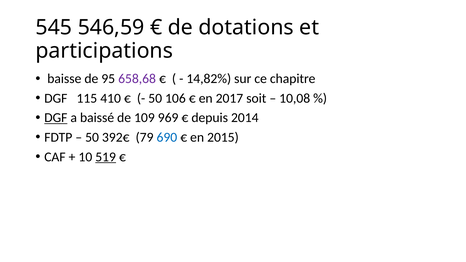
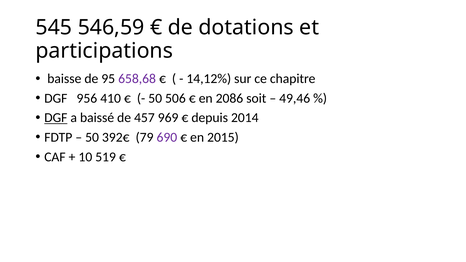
14,82%: 14,82% -> 14,12%
115: 115 -> 956
106: 106 -> 506
2017: 2017 -> 2086
10,08: 10,08 -> 49,46
109: 109 -> 457
690 colour: blue -> purple
519 underline: present -> none
